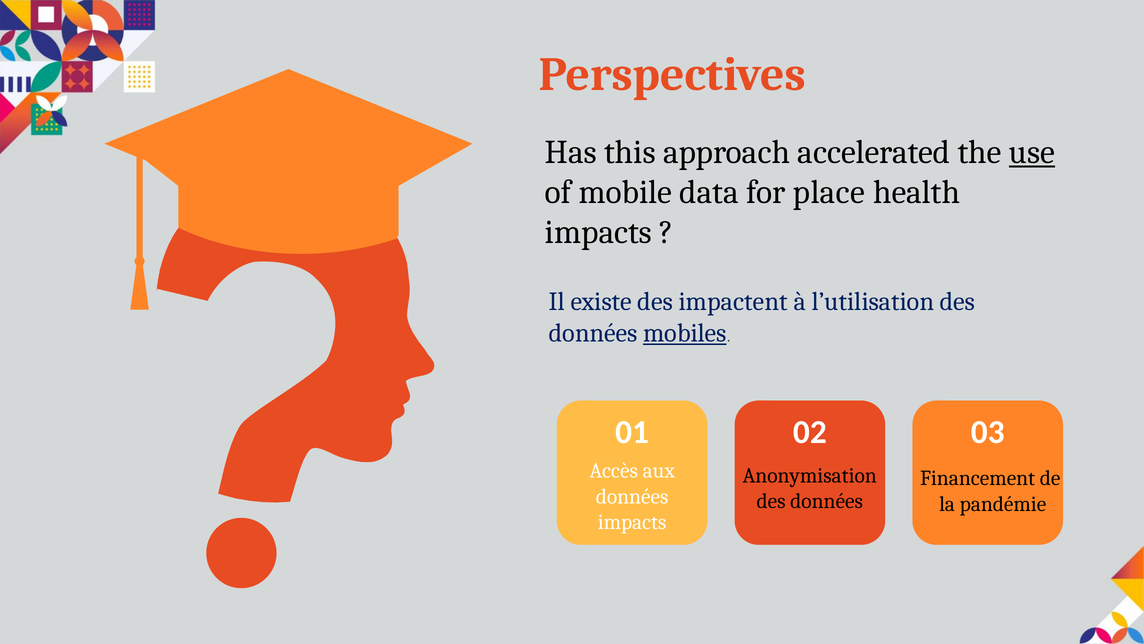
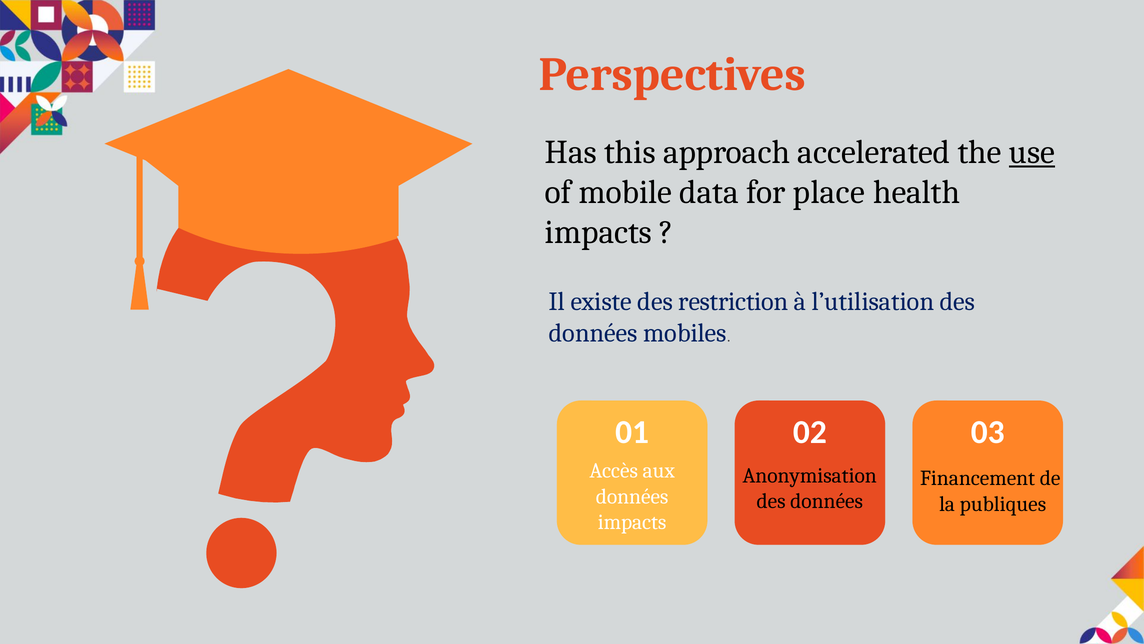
impactent: impactent -> restriction
mobiles underline: present -> none
pandémie: pandémie -> publiques
